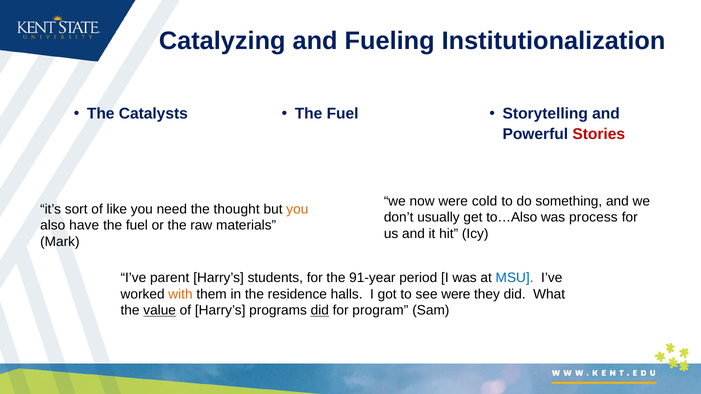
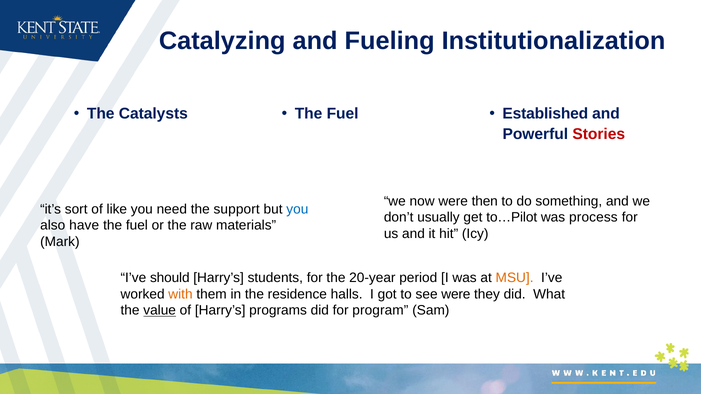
Storytelling: Storytelling -> Established
cold: cold -> then
thought: thought -> support
you at (297, 209) colour: orange -> blue
to…Also: to…Also -> to…Pilot
parent: parent -> should
91-year: 91-year -> 20-year
MSU colour: blue -> orange
did at (320, 311) underline: present -> none
